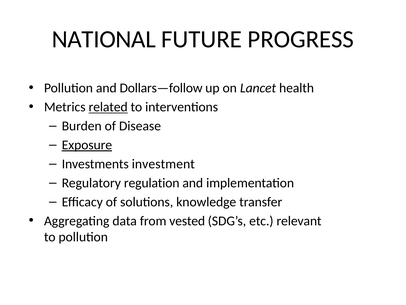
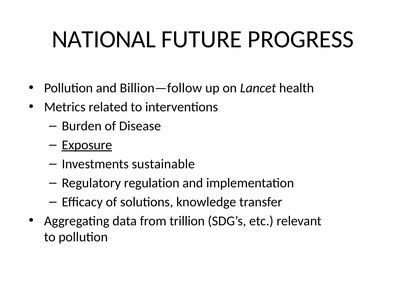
Dollars—follow: Dollars—follow -> Billion—follow
related underline: present -> none
investment: investment -> sustainable
vested: vested -> trillion
